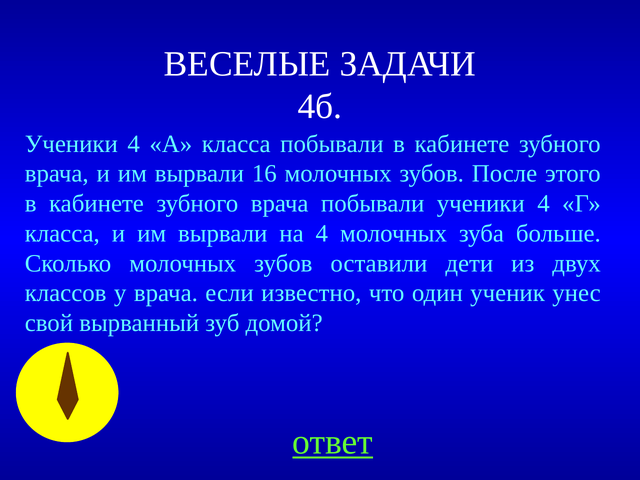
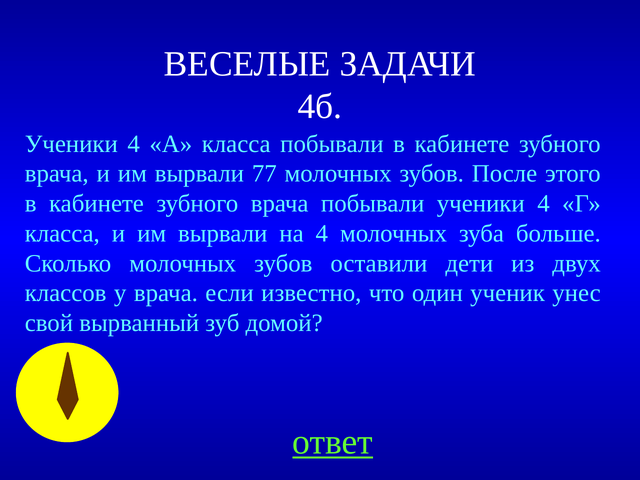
16: 16 -> 77
